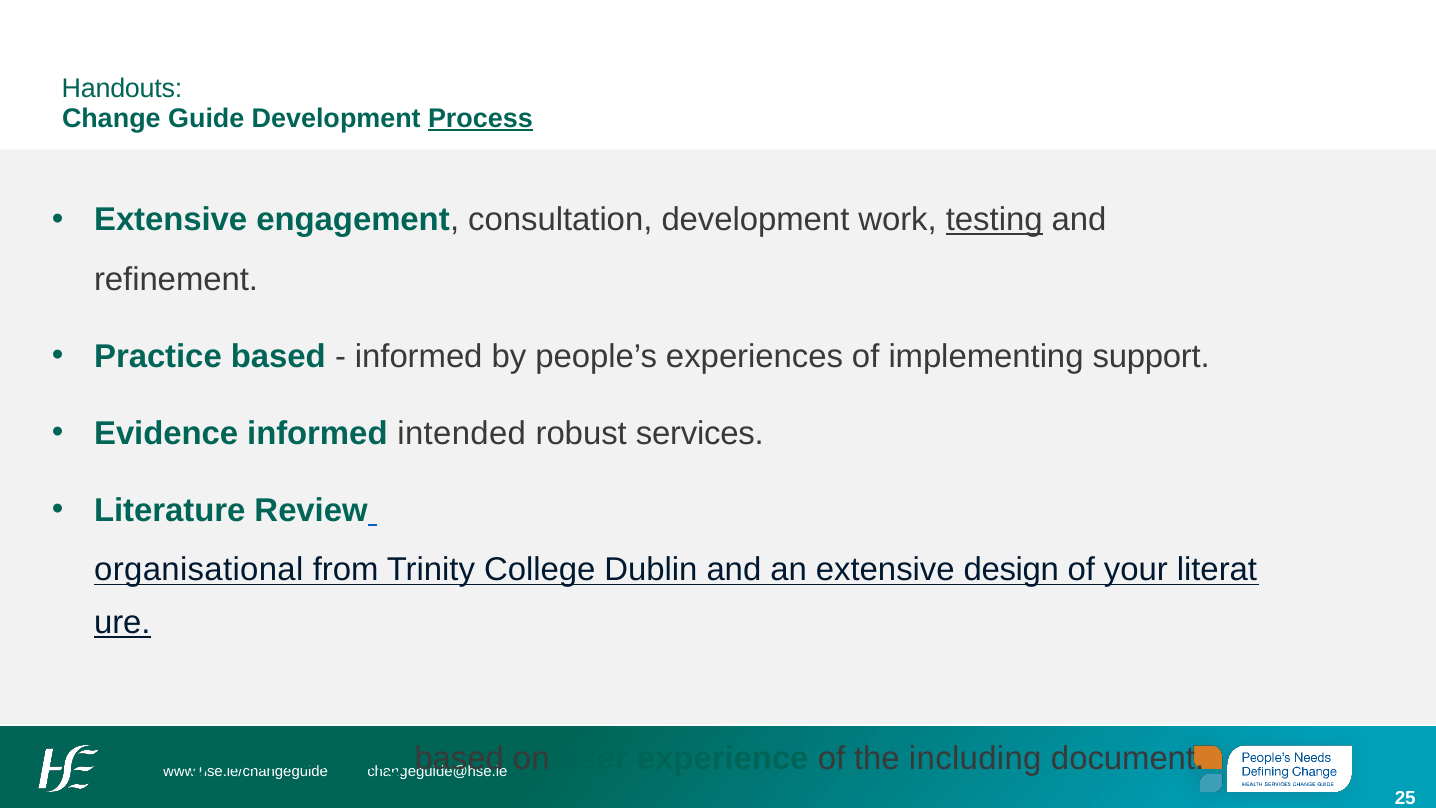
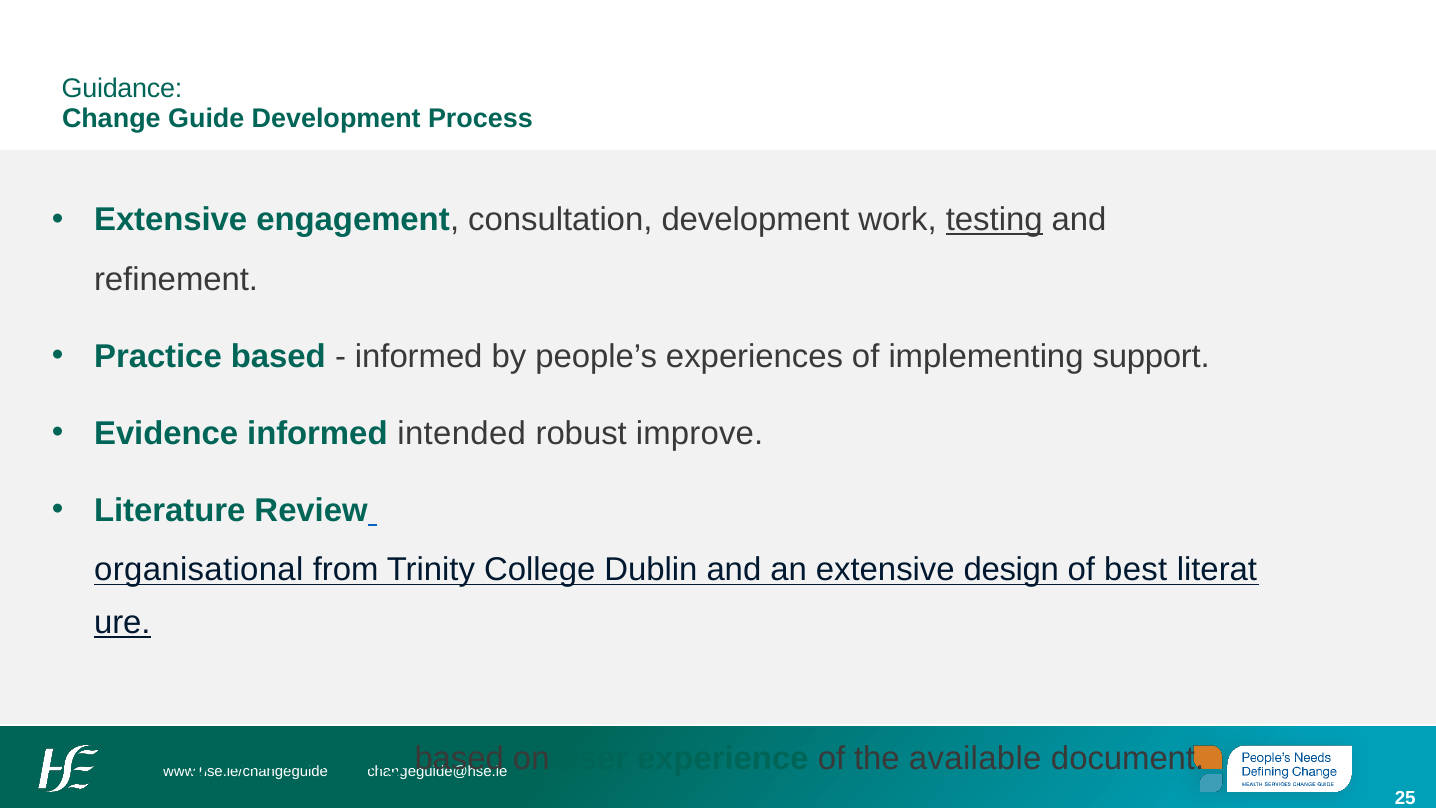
Handouts: Handouts -> Guidance
Process underline: present -> none
services: services -> improve
your: your -> best
including: including -> available
